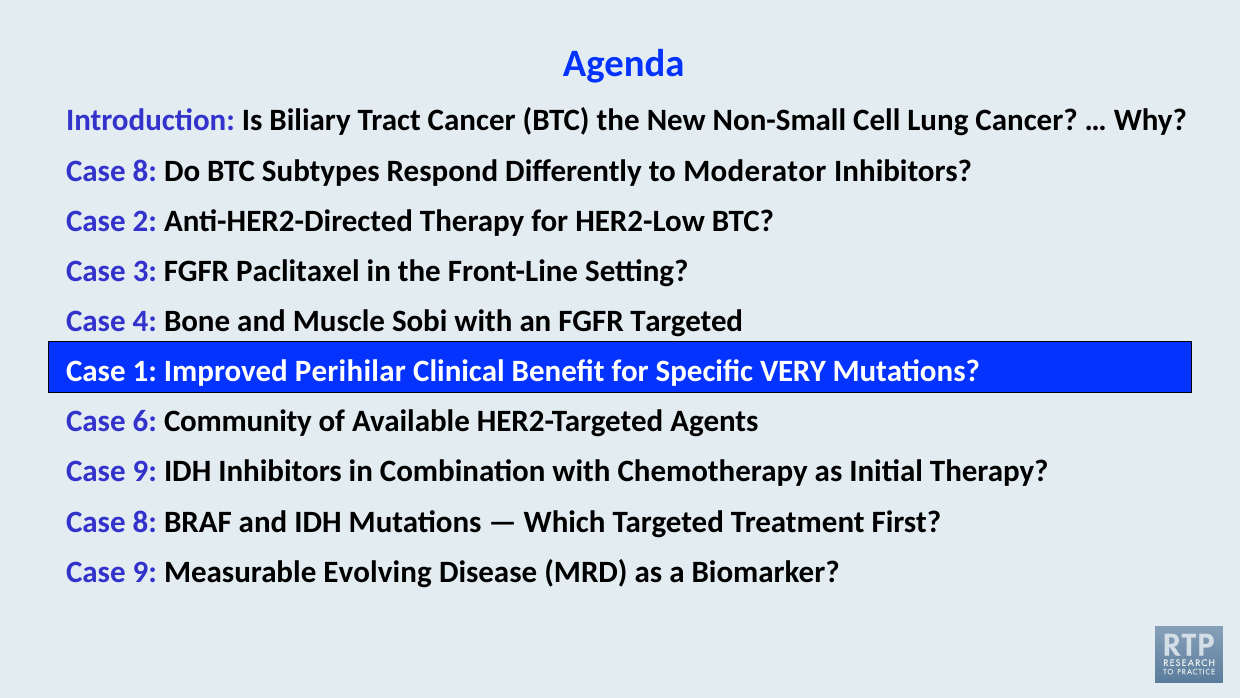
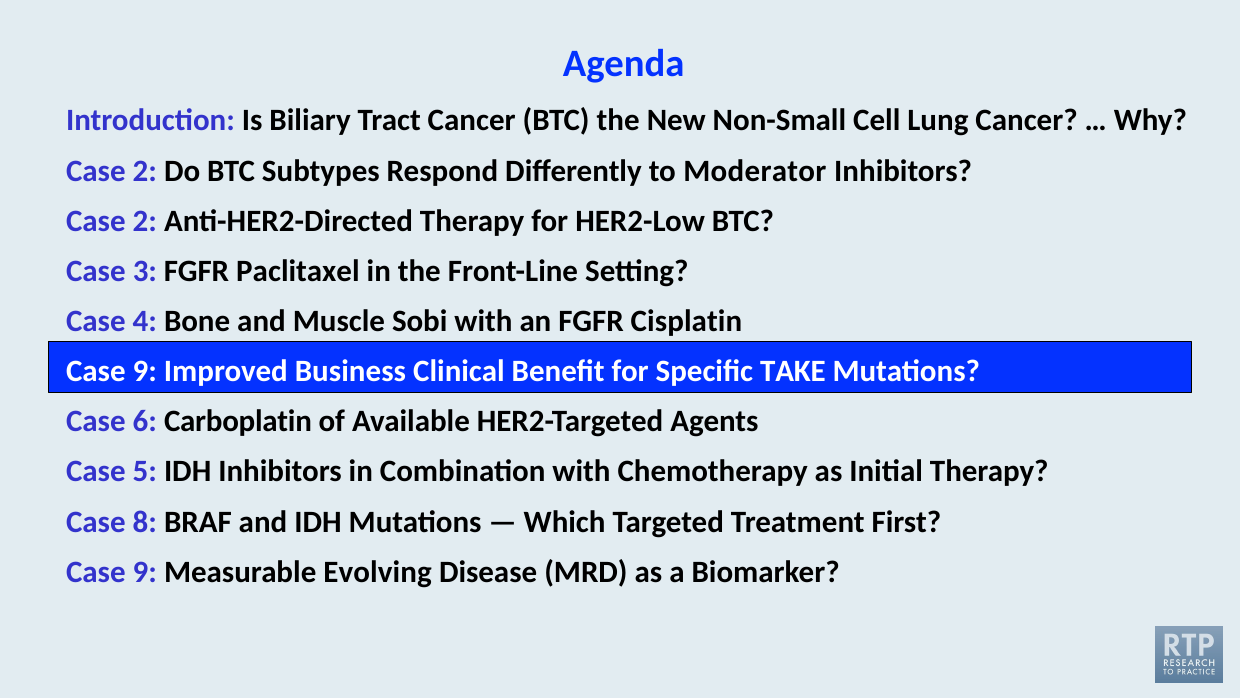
8 at (145, 171): 8 -> 2
FGFR Targeted: Targeted -> Cisplatin
1 at (145, 371): 1 -> 9
Perihilar: Perihilar -> Business
VERY: VERY -> TAKE
Community: Community -> Carboplatin
9 at (145, 471): 9 -> 5
